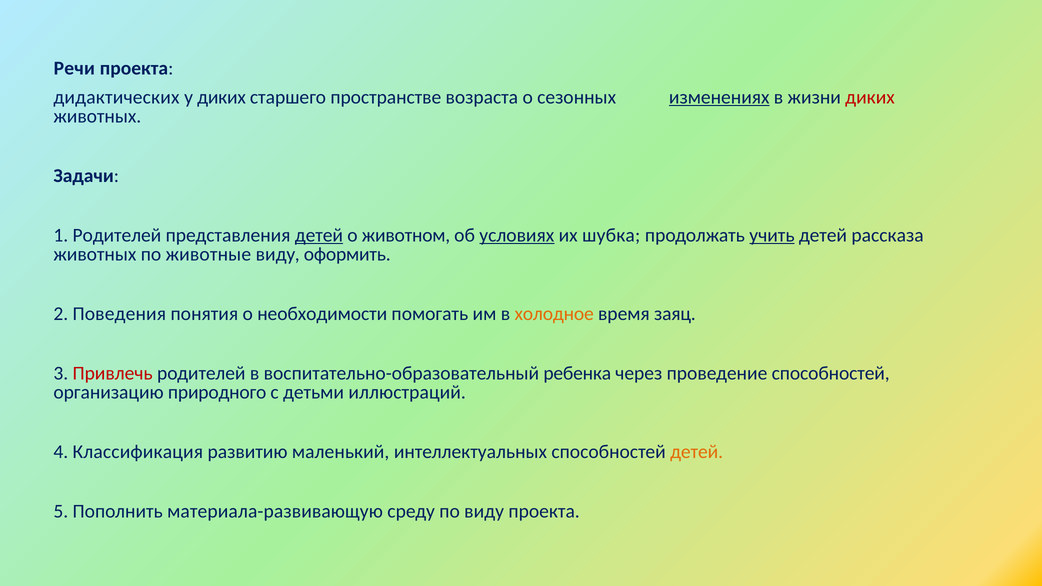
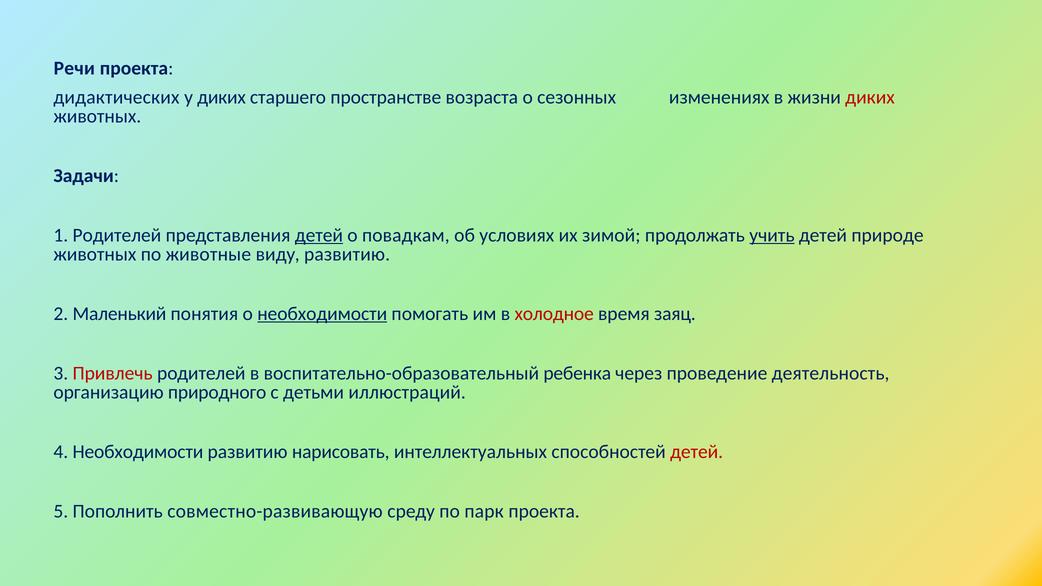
изменениях underline: present -> none
животном: животном -> повадкам
условиях underline: present -> none
шубка: шубка -> зимой
рассказа: рассказа -> природе
виду оформить: оформить -> развитию
Поведения: Поведения -> Маленький
необходимости at (322, 314) underline: none -> present
холодное colour: orange -> red
проведение способностей: способностей -> деятельность
4 Классификация: Классификация -> Необходимости
маленький: маленький -> нарисовать
детей at (697, 452) colour: orange -> red
материала-развивающую: материала-развивающую -> совместно-развивающую
по виду: виду -> парк
